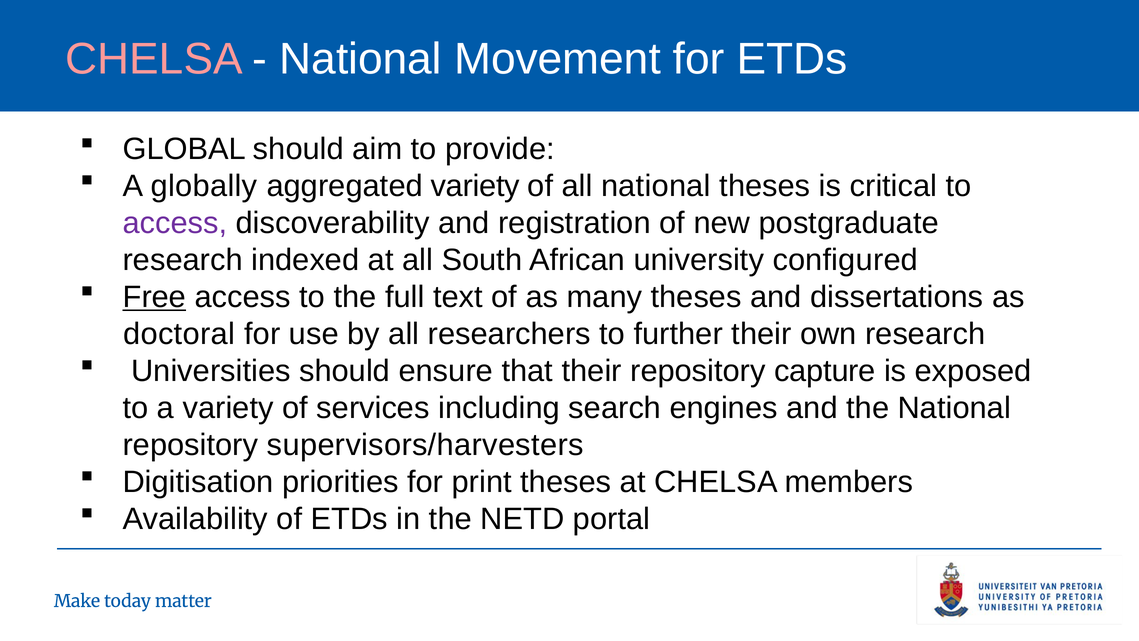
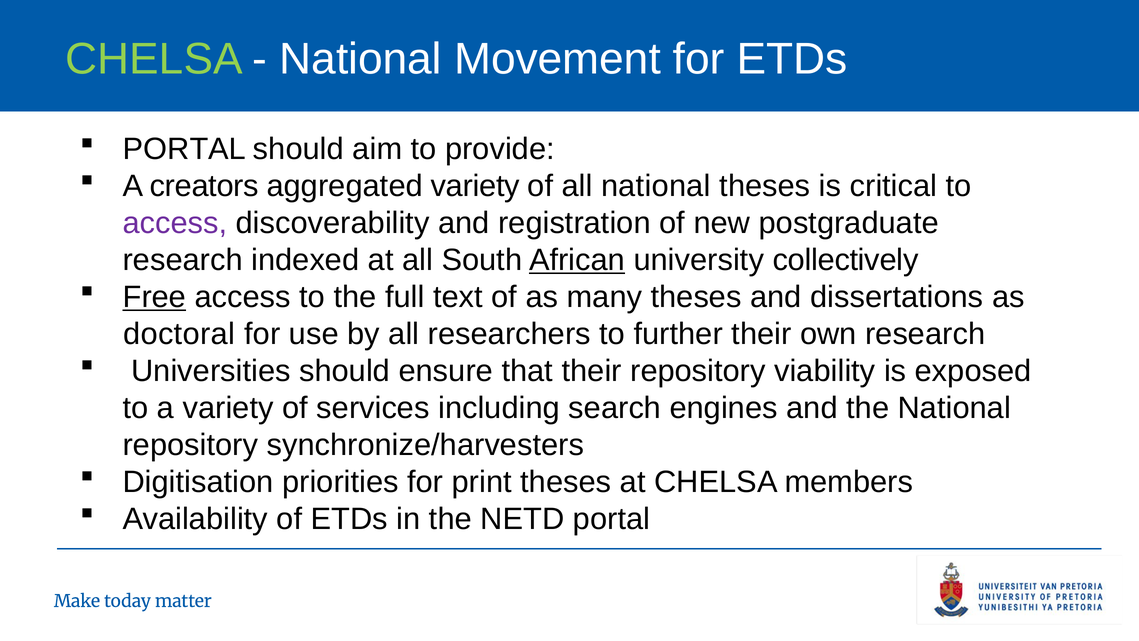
CHELSA at (154, 59) colour: pink -> light green
GLOBAL at (184, 149): GLOBAL -> PORTAL
globally: globally -> creators
African underline: none -> present
configured: configured -> collectively
capture: capture -> viability
supervisors/harvesters: supervisors/harvesters -> synchronize/harvesters
